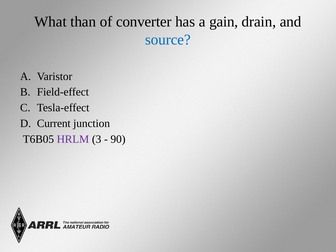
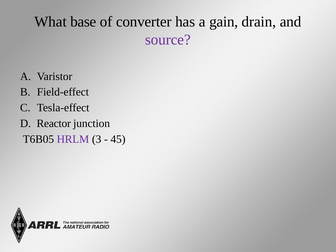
than: than -> base
source colour: blue -> purple
Current: Current -> Reactor
90: 90 -> 45
